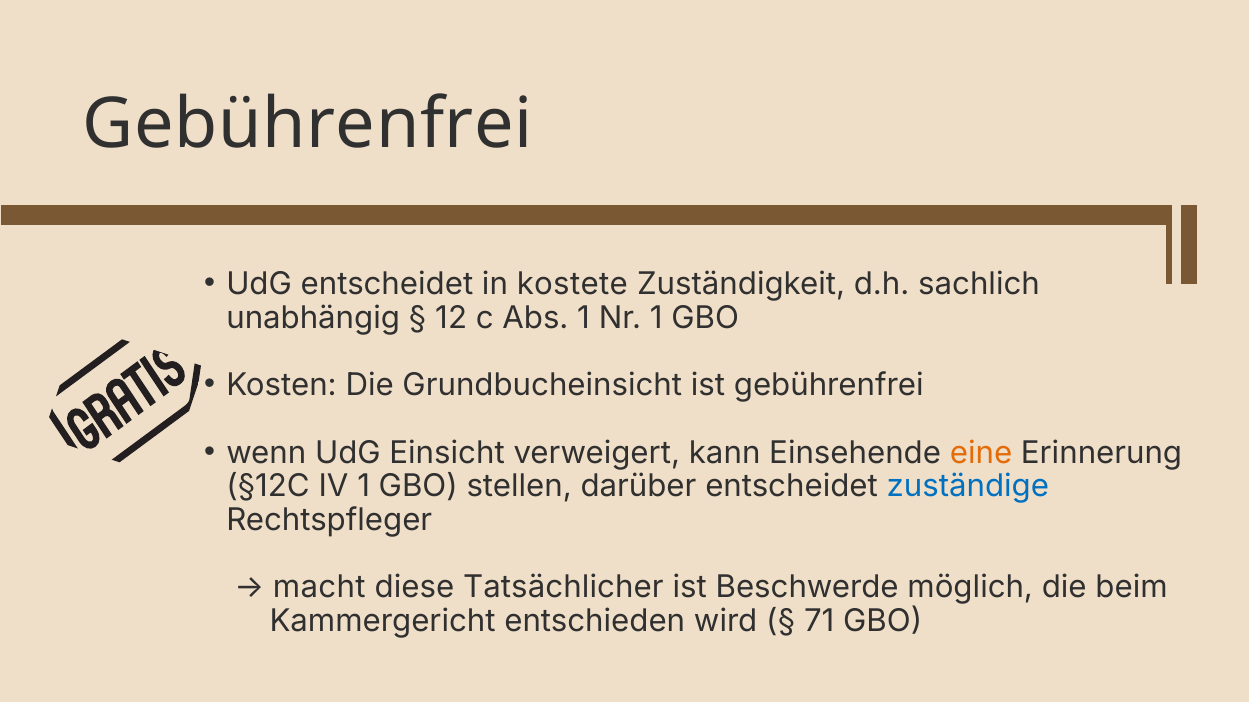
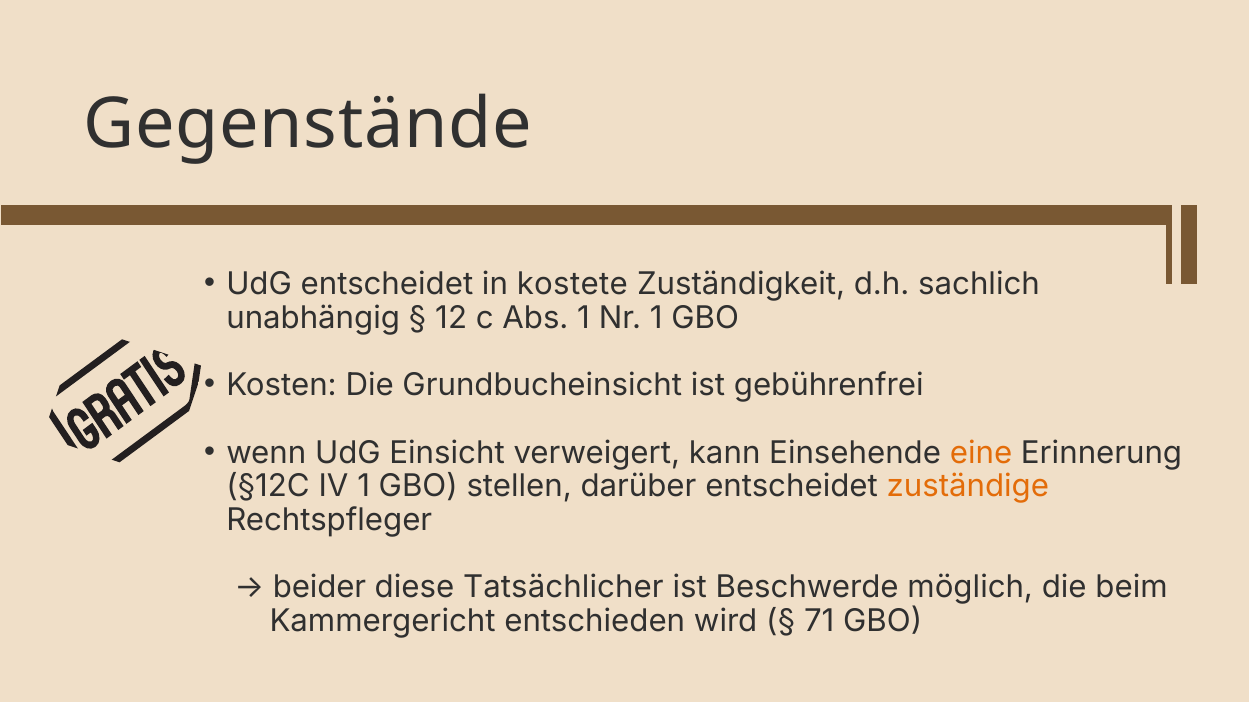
Gebührenfrei at (308, 124): Gebührenfrei -> Gegenstände
zuständige colour: blue -> orange
macht: macht -> beider
